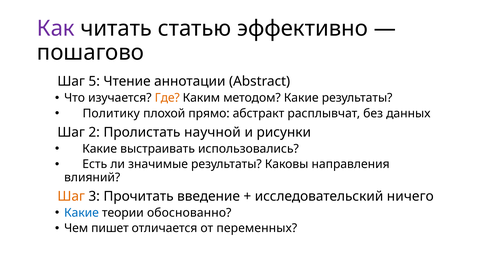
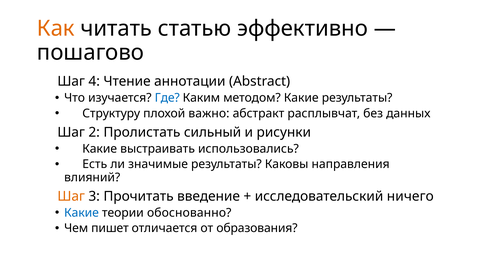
Как colour: purple -> orange
5: 5 -> 4
Где colour: orange -> blue
Политику: Политику -> Структуру
прямо: прямо -> важно
научной: научной -> сильный
переменных: переменных -> образования
